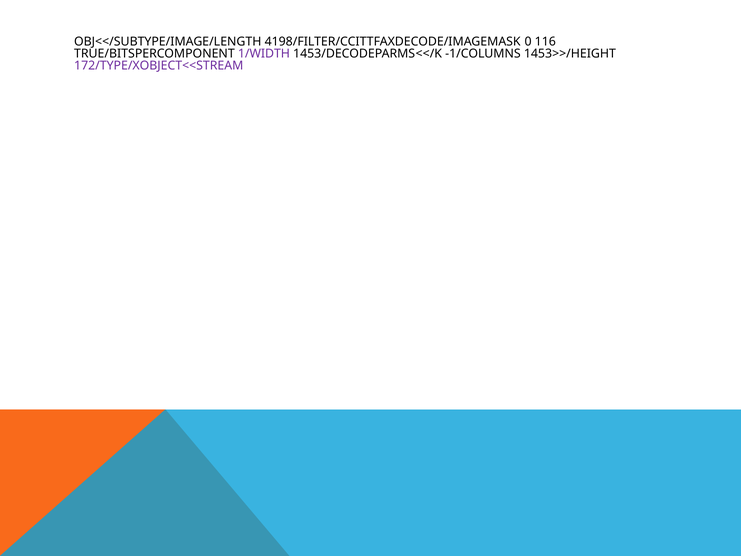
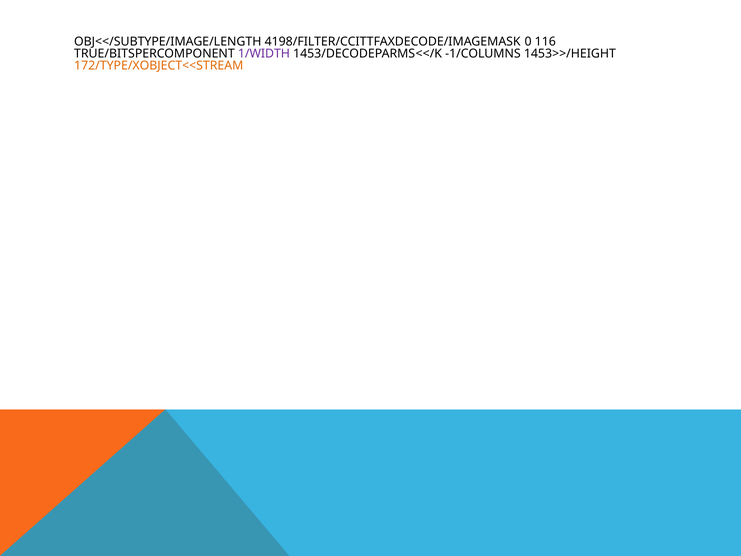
172/TYPE/XOBJECT>>STREAM colour: purple -> orange
